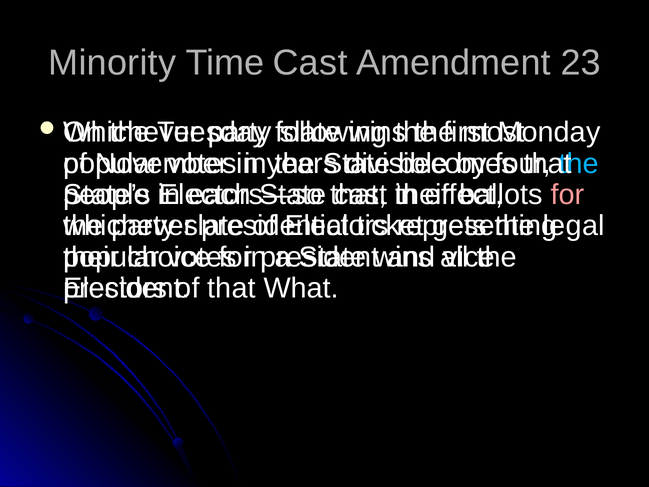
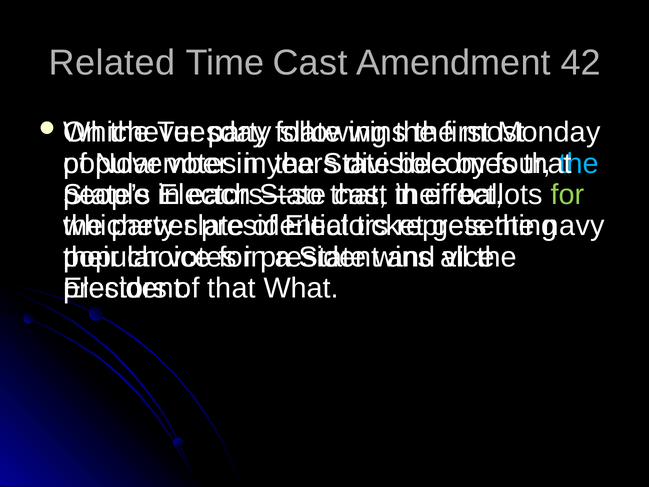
Minority: Minority -> Related
23: 23 -> 42
for at (568, 195) colour: pink -> light green
legal: legal -> navy
